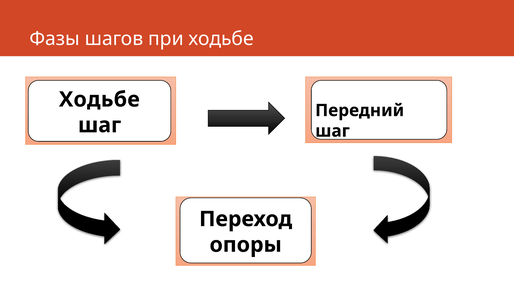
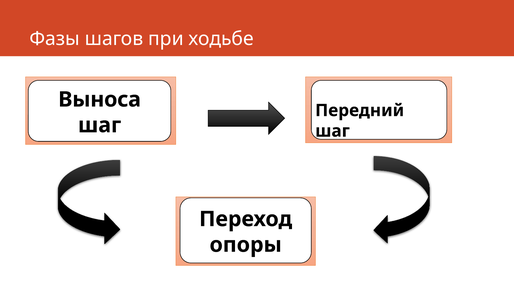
Ходьбе at (99, 100): Ходьбе -> Выноса
